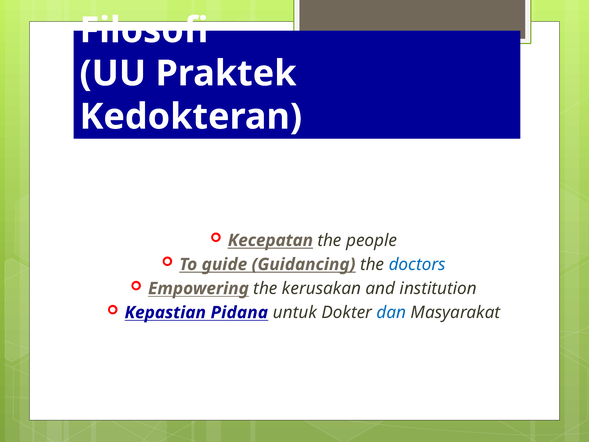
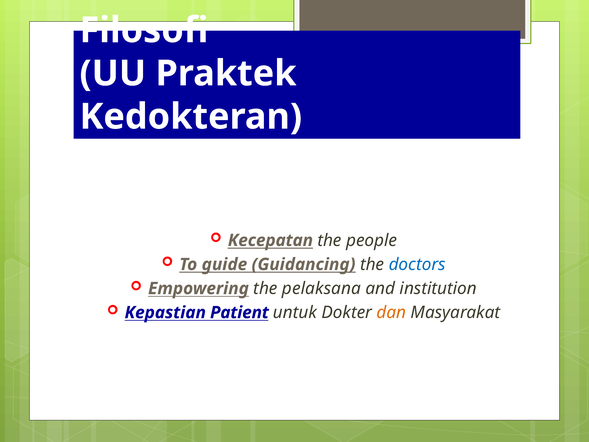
kerusakan: kerusakan -> pelaksana
Pidana: Pidana -> Patient
dan colour: blue -> orange
